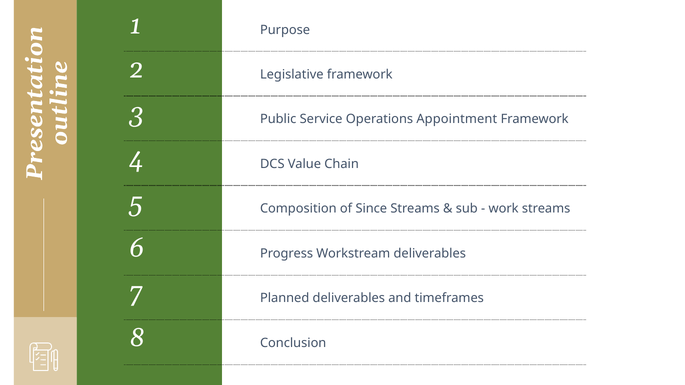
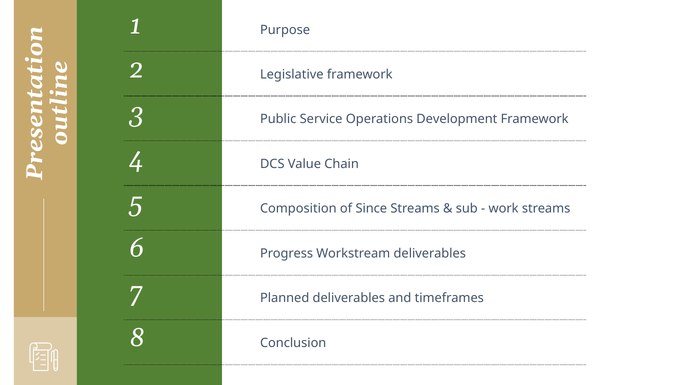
Appointment: Appointment -> Development
